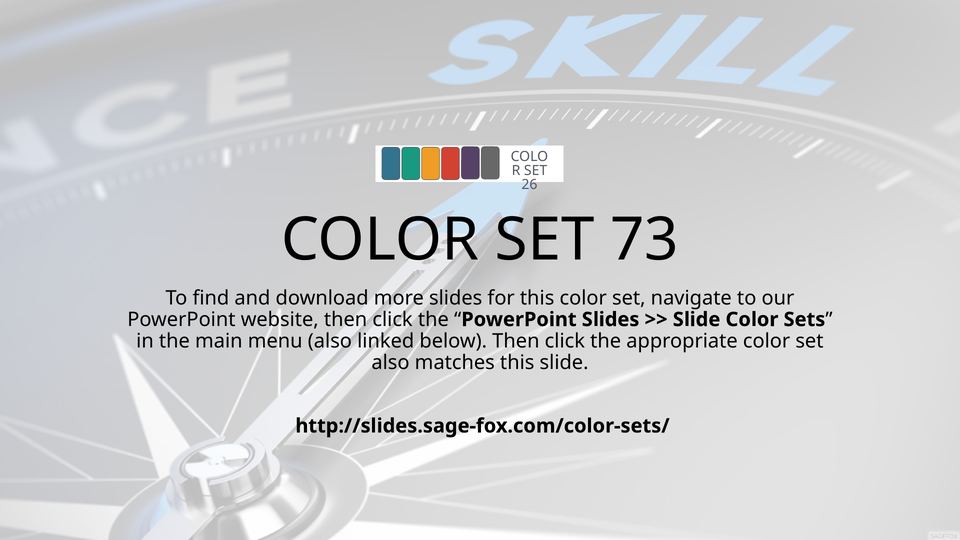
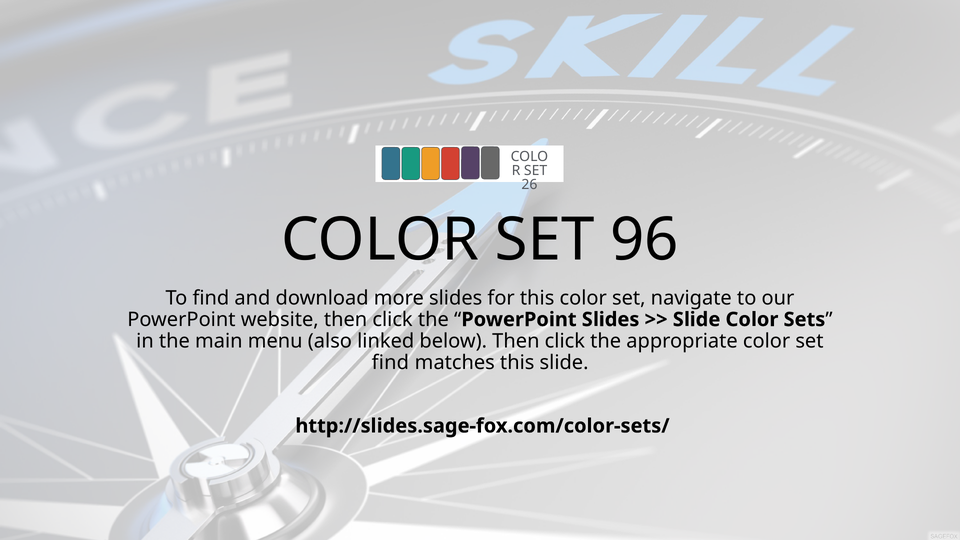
73: 73 -> 96
also at (390, 363): also -> find
